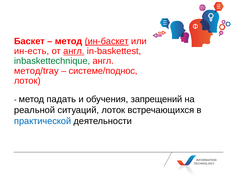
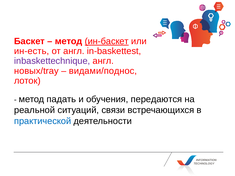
англ at (74, 51) underline: present -> none
inbaskettechnique colour: green -> purple
метод/tray: метод/tray -> новых/tray
системе/поднос: системе/поднос -> видами/поднос
запрещений: запрещений -> передаются
ситуаций лоток: лоток -> связи
